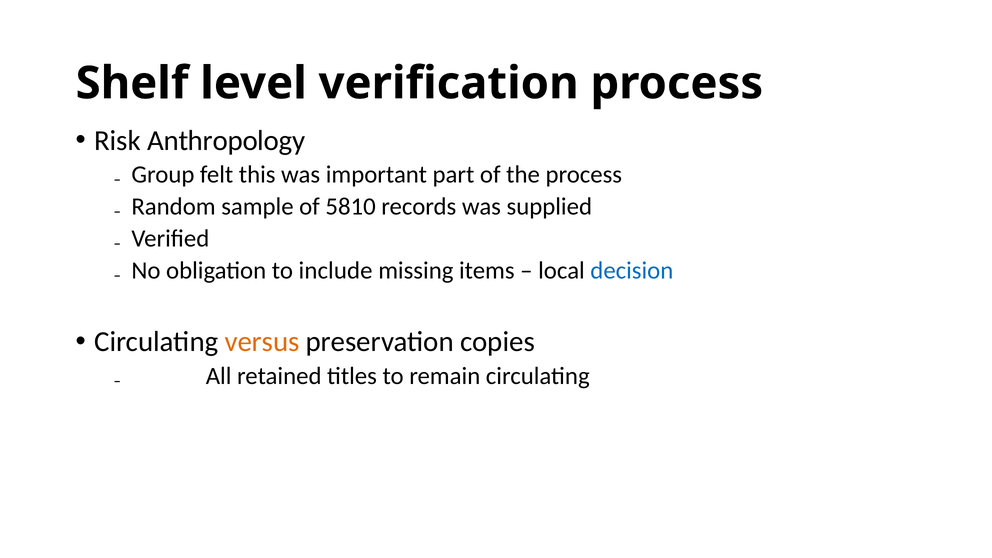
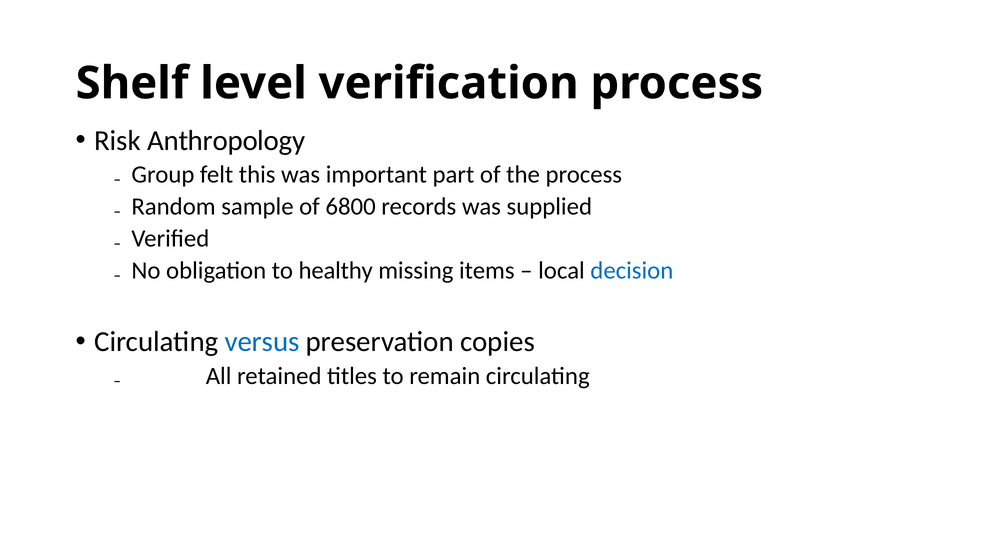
5810: 5810 -> 6800
include: include -> healthy
versus colour: orange -> blue
